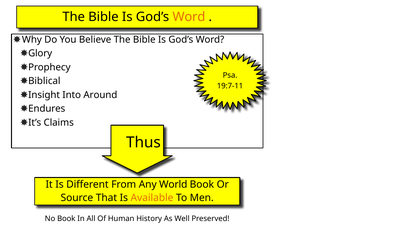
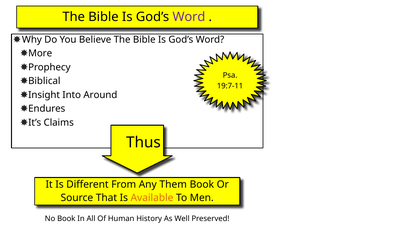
Word at (189, 17) colour: orange -> purple
Glory: Glory -> More
World: World -> Them
